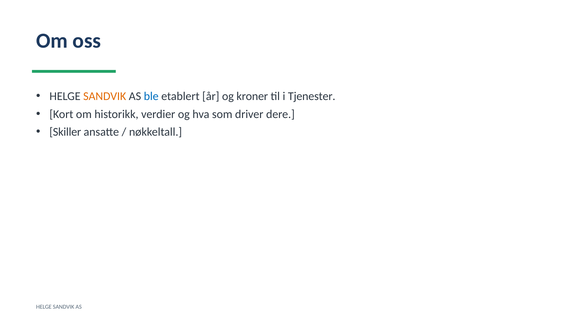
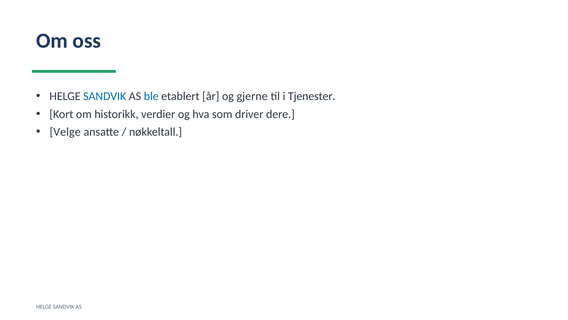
SANDVIK at (105, 96) colour: orange -> blue
kroner: kroner -> gjerne
Skiller: Skiller -> Velge
